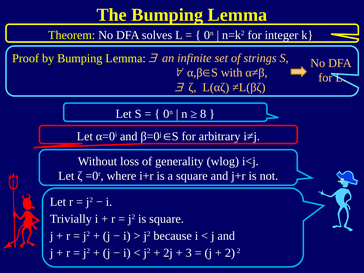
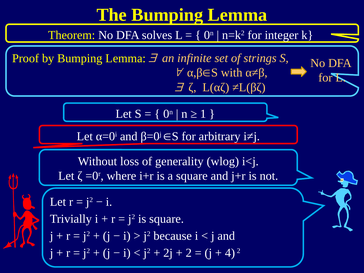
8: 8 -> 1
3 at (189, 253): 3 -> 2
2 at (230, 253): 2 -> 4
